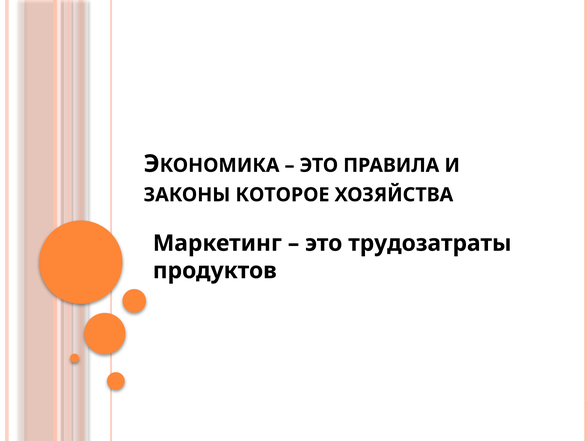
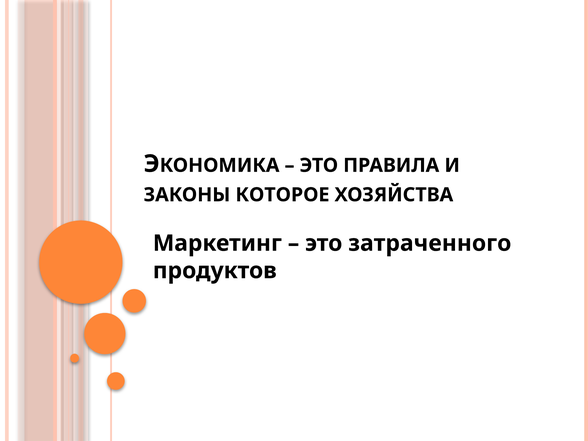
трудозатраты: трудозатраты -> затраченного
